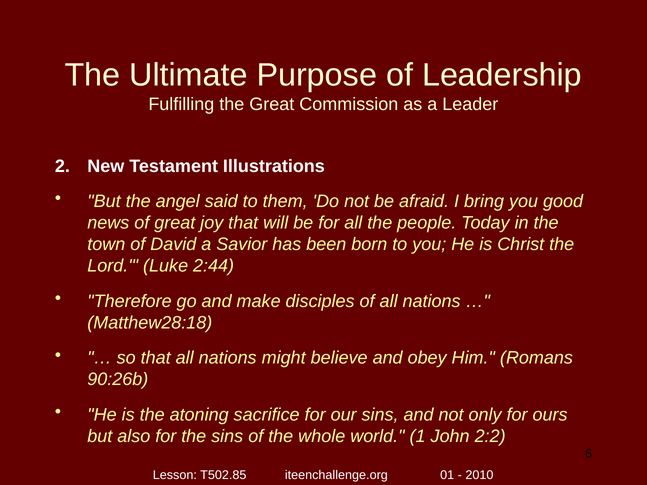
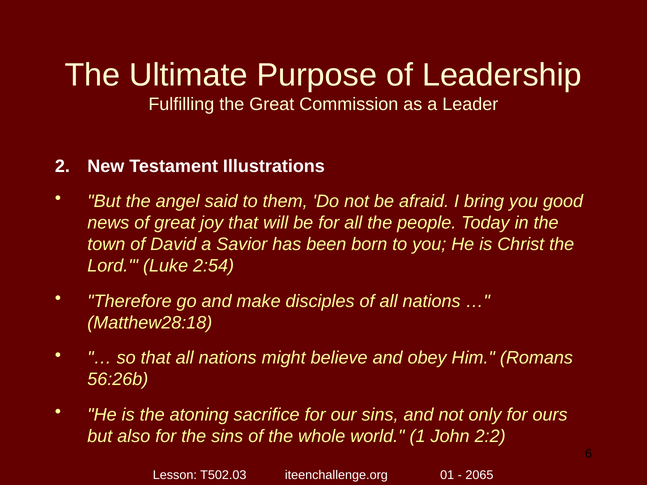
2:44: 2:44 -> 2:54
90:26b: 90:26b -> 56:26b
T502.85: T502.85 -> T502.03
2010: 2010 -> 2065
